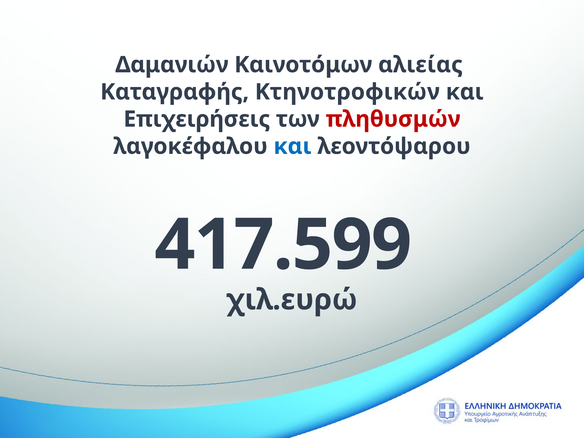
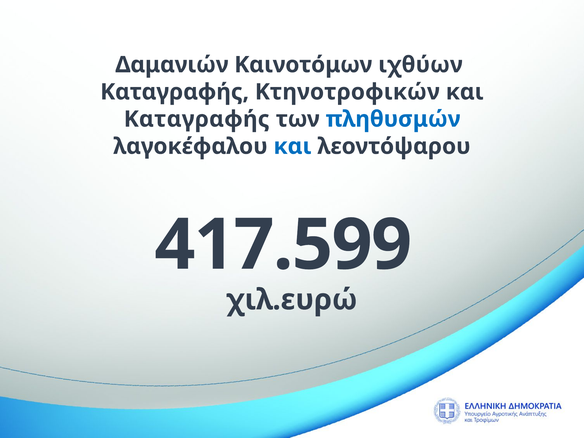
αλιείας: αλιείας -> ιχθύων
Επιχειρήσεις at (197, 119): Επιχειρήσεις -> Καταγραφής
πληθυσμών colour: red -> blue
